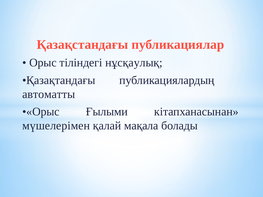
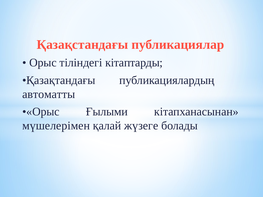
нұсқаулық: нұсқаулық -> кітаптарды
мақала: мақала -> жүзеге
